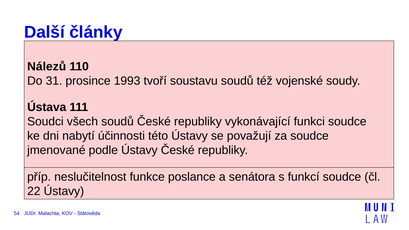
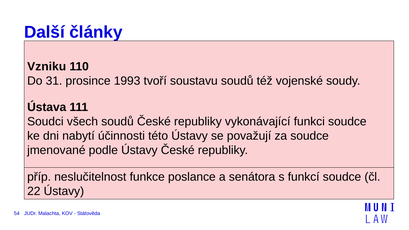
Nálezů: Nálezů -> Vzniku
